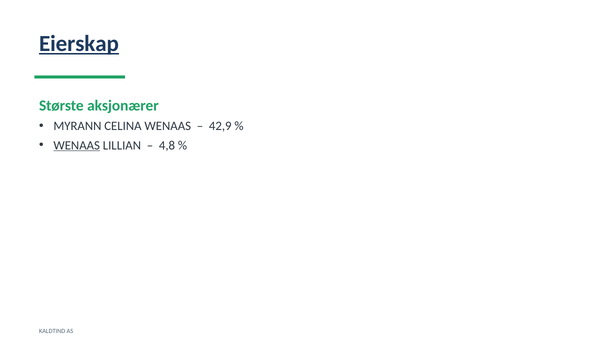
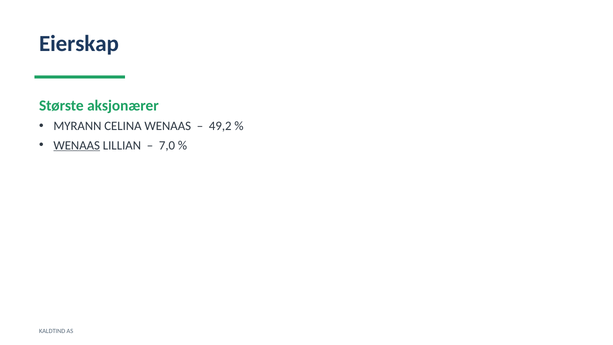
Eierskap underline: present -> none
42,9: 42,9 -> 49,2
4,8: 4,8 -> 7,0
